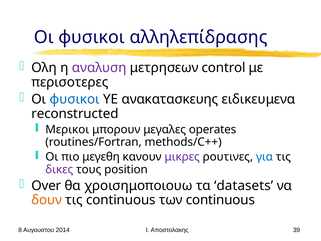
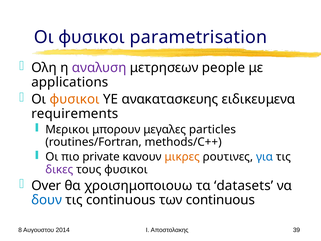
αλληλεπίδρασης: αλληλεπίδρασης -> parametrisation
control: control -> people
περισοτερες: περισοτερες -> applications
φυσικοι at (75, 99) colour: blue -> orange
reconstructed: reconstructed -> requirements
operates: operates -> particles
μεγεθη: μεγεθη -> private
μικρες colour: purple -> orange
τους position: position -> φυσικοι
δουν colour: orange -> blue
